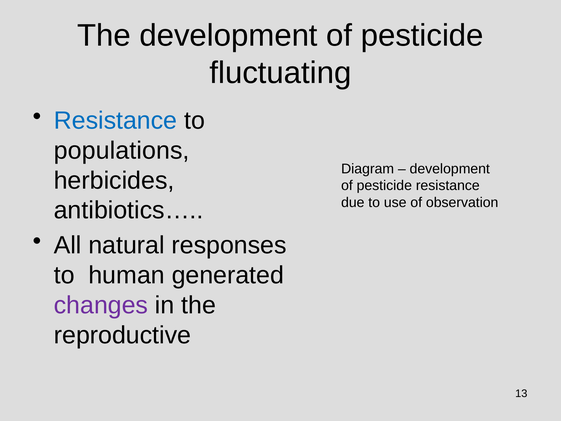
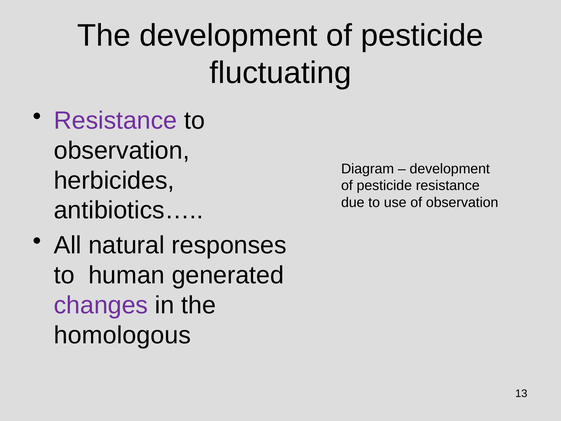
Resistance at (116, 121) colour: blue -> purple
populations at (122, 150): populations -> observation
reproductive: reproductive -> homologous
